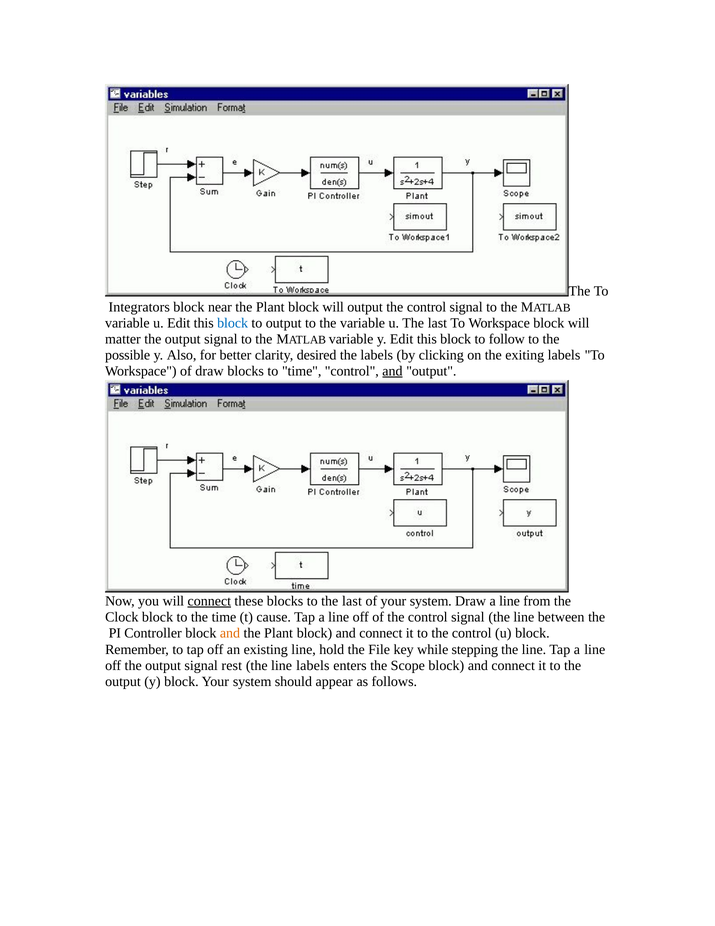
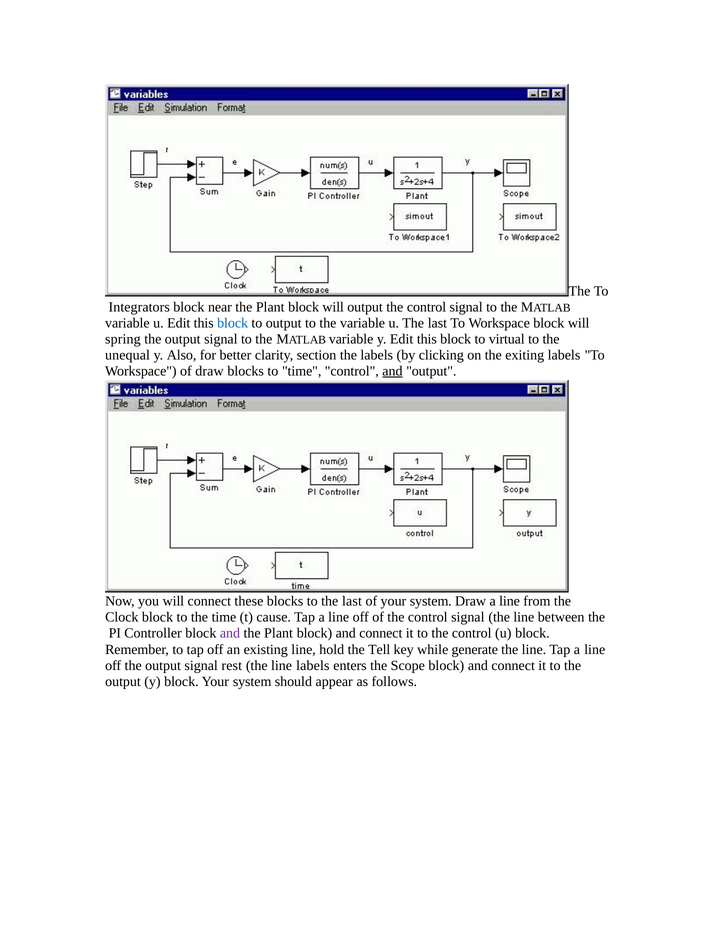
matter: matter -> spring
follow: follow -> virtual
possible: possible -> unequal
desired: desired -> section
connect at (209, 601) underline: present -> none
and at (230, 633) colour: orange -> purple
File: File -> Tell
stepping: stepping -> generate
